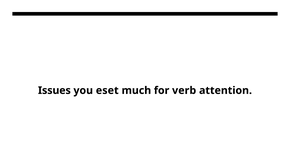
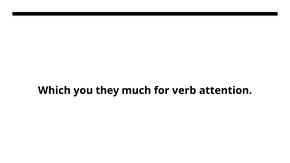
Issues: Issues -> Which
eset: eset -> they
